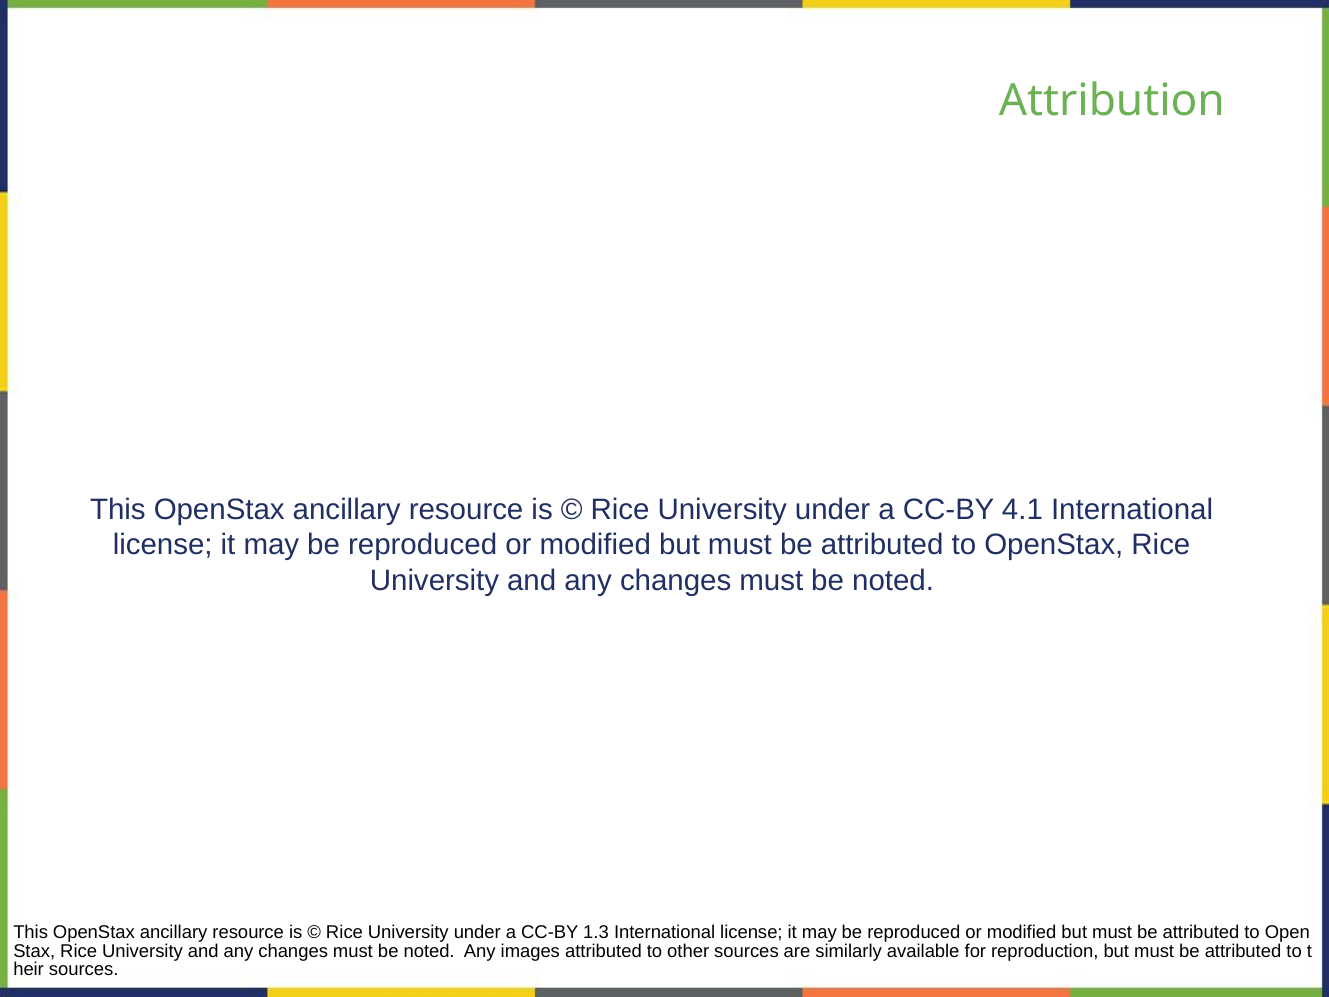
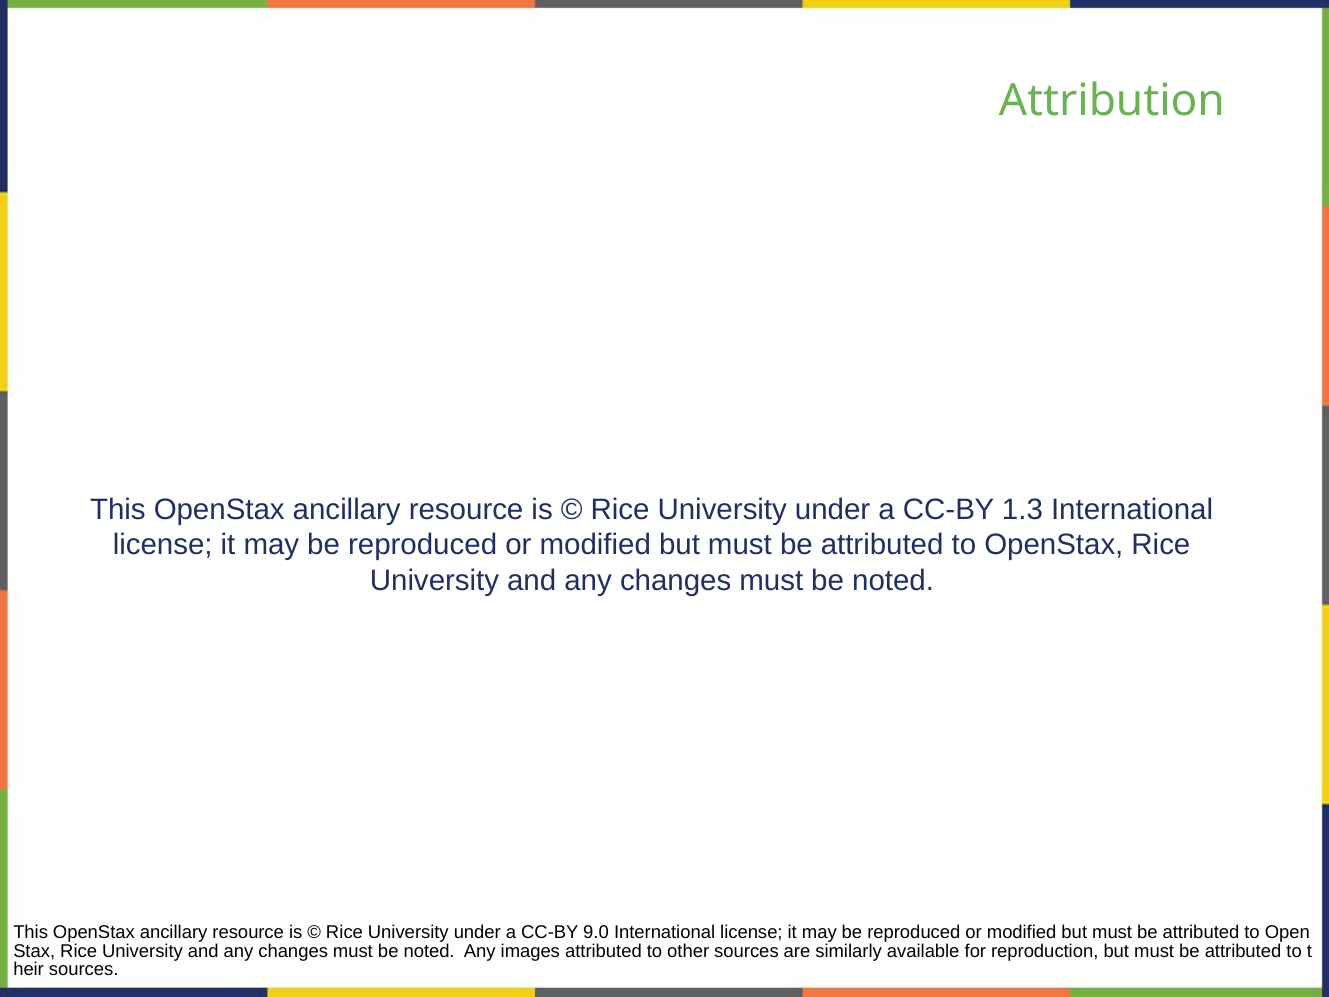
4.1: 4.1 -> 1.3
1.3: 1.3 -> 9.0
